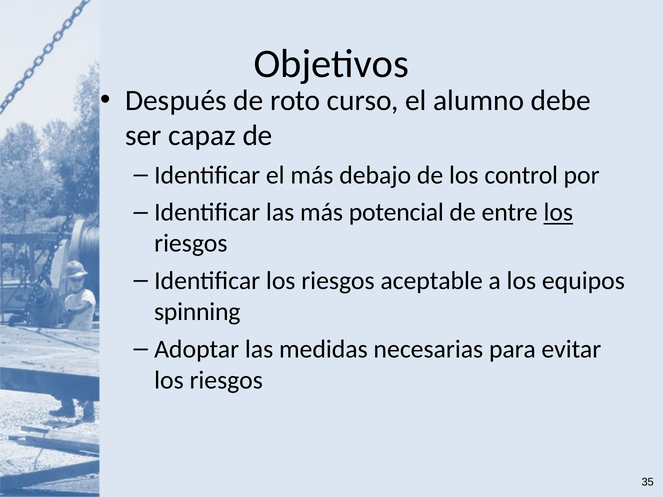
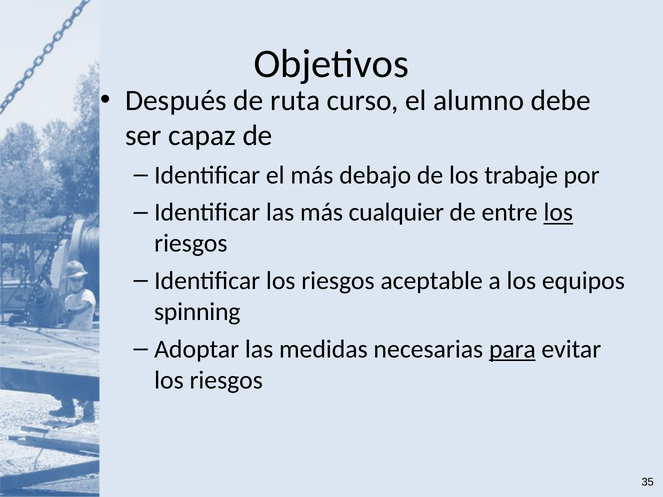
roto: roto -> ruta
control: control -> trabaje
potencial: potencial -> cualquier
para underline: none -> present
